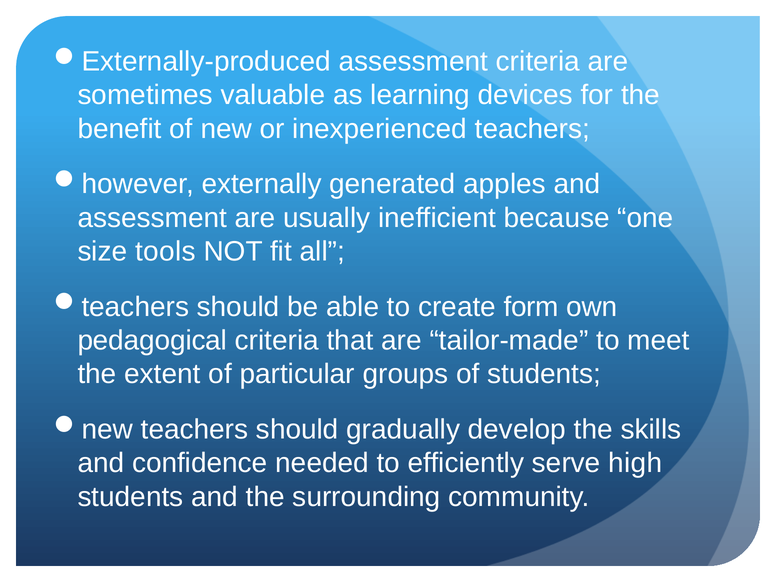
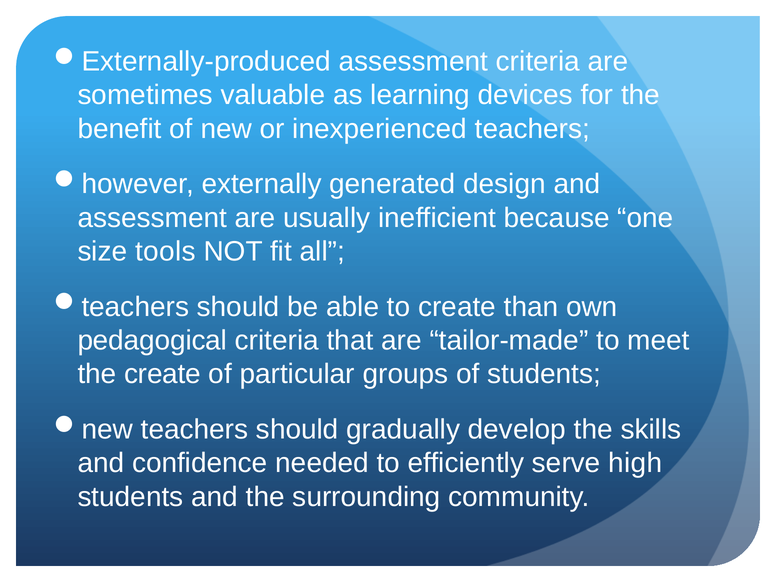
apples: apples -> design
form: form -> than
the extent: extent -> create
